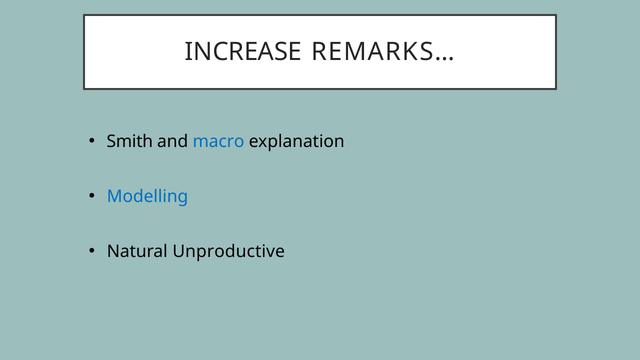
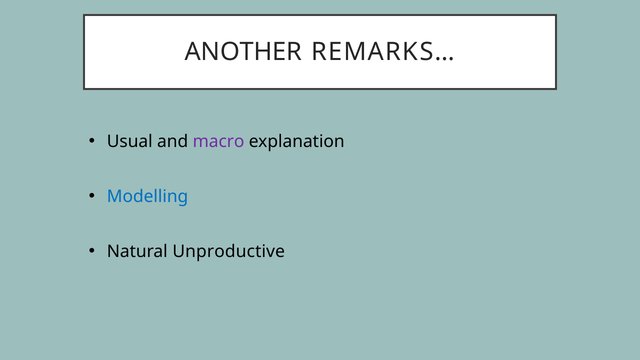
INCREASE: INCREASE -> ANOTHER
Smith: Smith -> Usual
macro colour: blue -> purple
